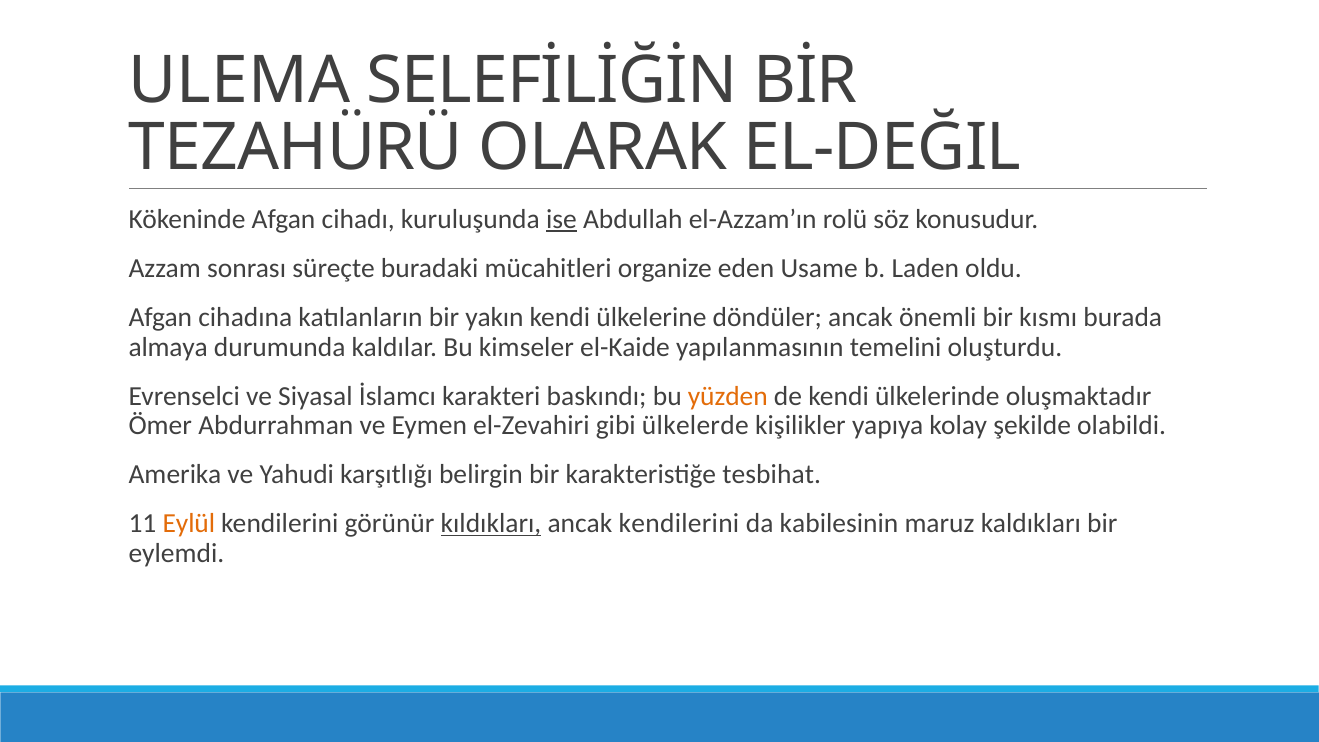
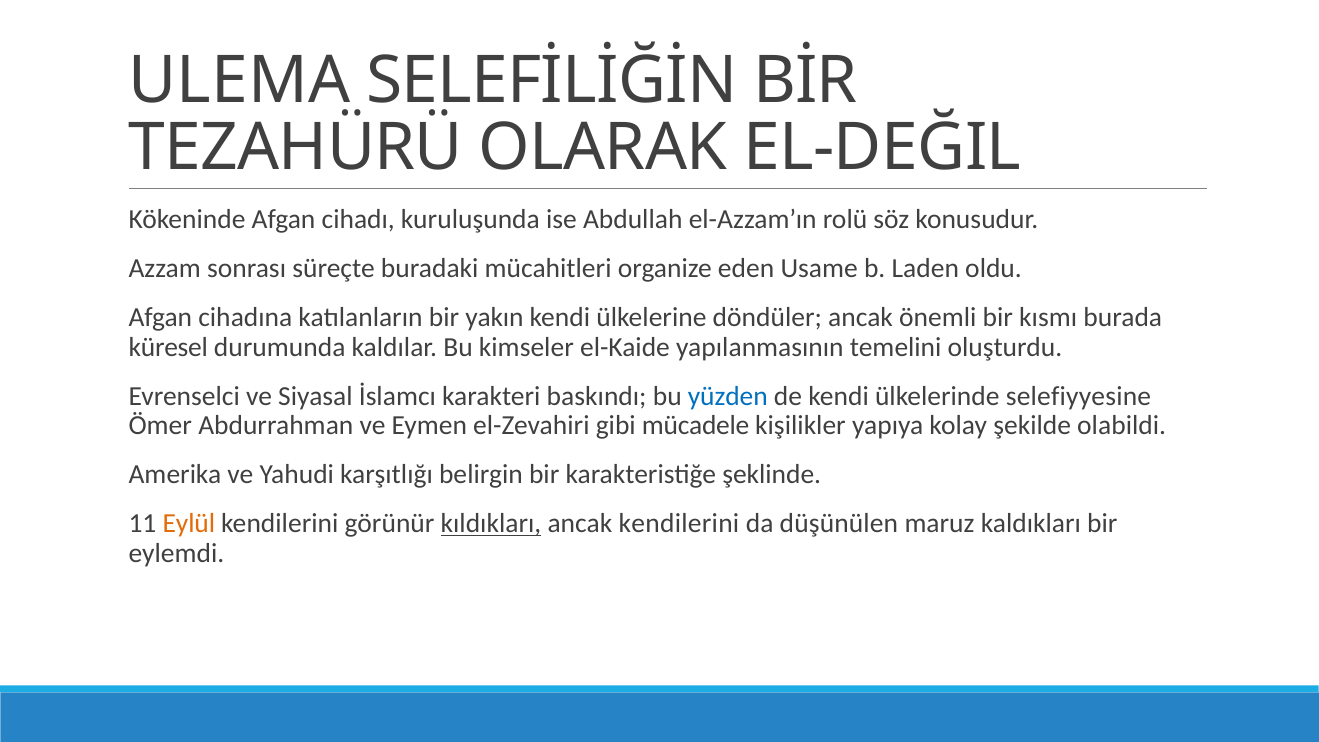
ise underline: present -> none
almaya: almaya -> küresel
yüzden colour: orange -> blue
oluşmaktadır: oluşmaktadır -> selefiyyesine
ülkelerde: ülkelerde -> mücadele
tesbihat: tesbihat -> şeklinde
kabilesinin: kabilesinin -> düşünülen
